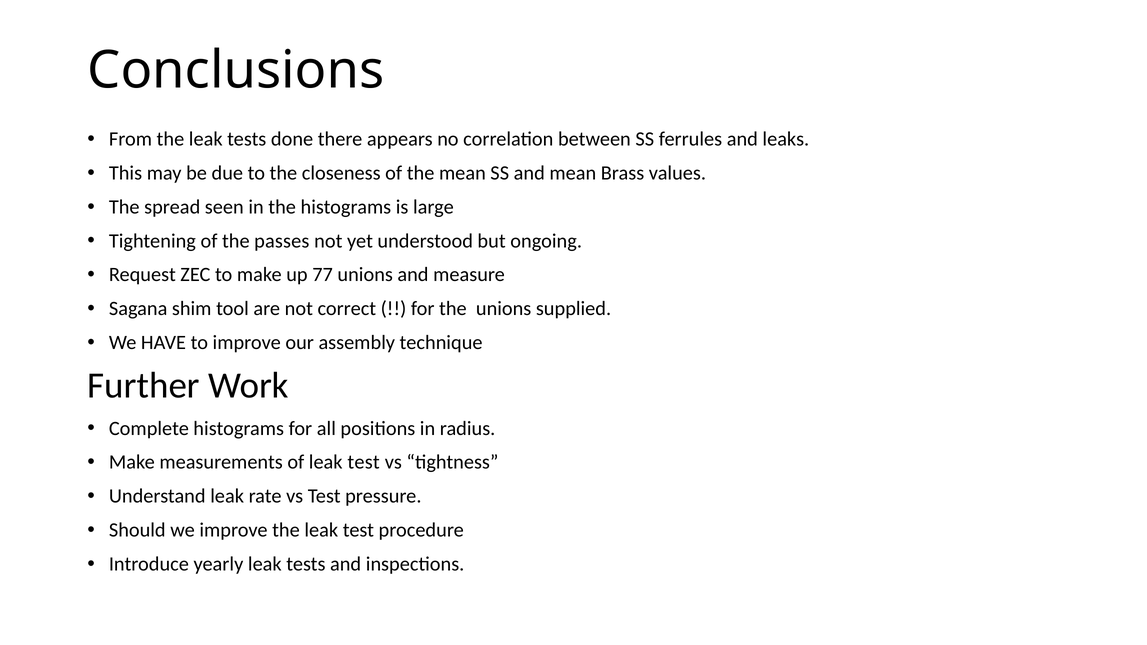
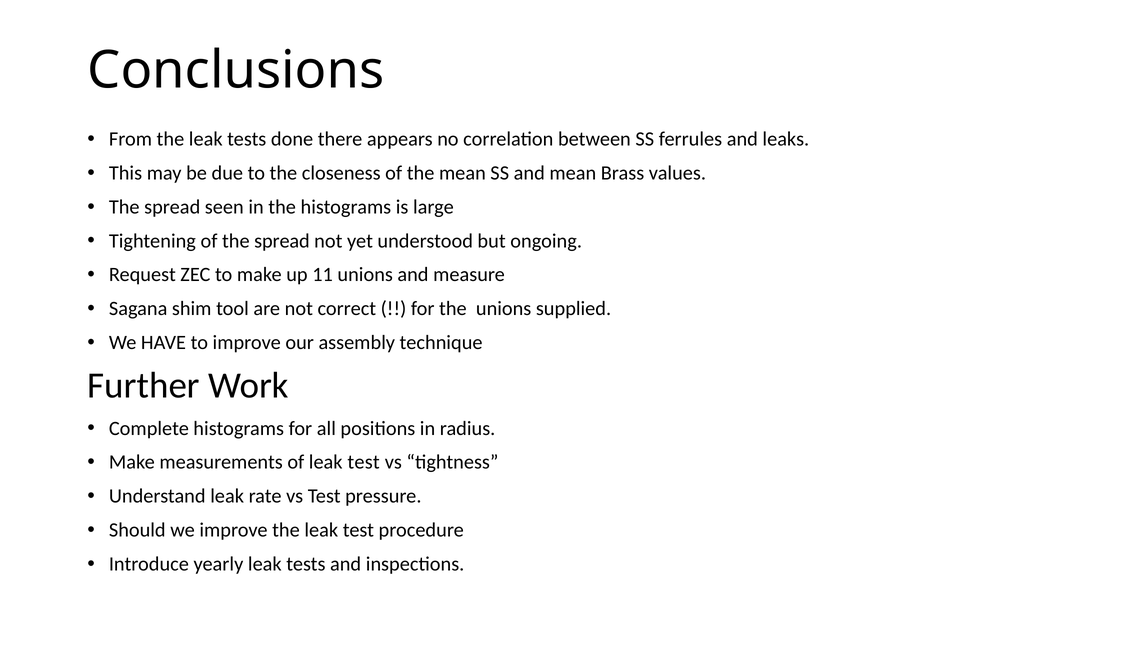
of the passes: passes -> spread
77: 77 -> 11
